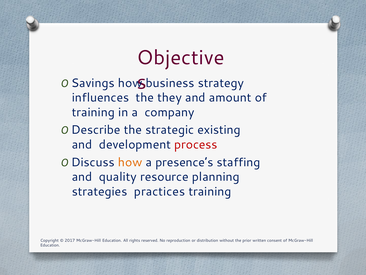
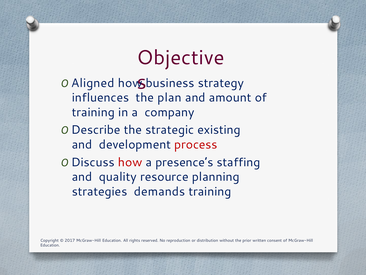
Savings: Savings -> Aligned
they: they -> plan
how at (130, 162) colour: orange -> red
practices: practices -> demands
